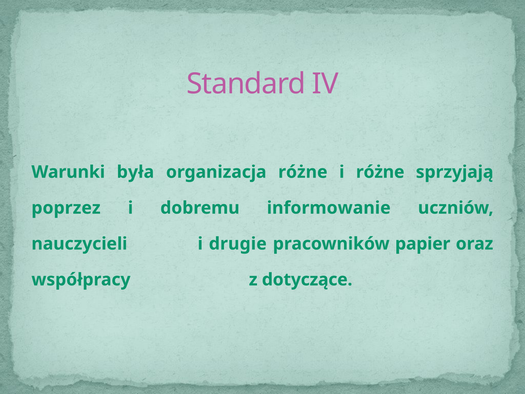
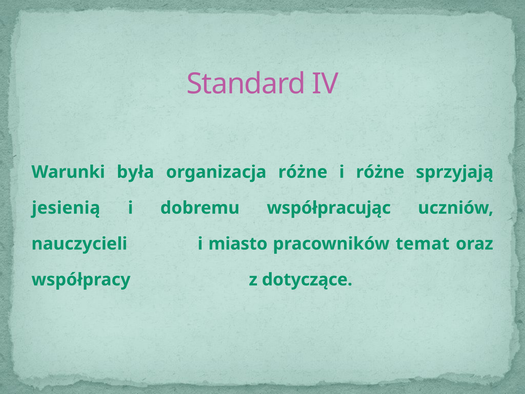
poprzez: poprzez -> jesienią
informowanie: informowanie -> współpracując
drugie: drugie -> miasto
papier: papier -> temat
